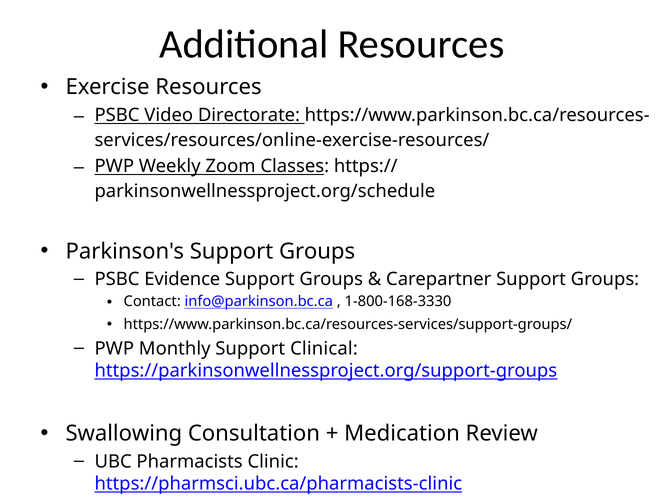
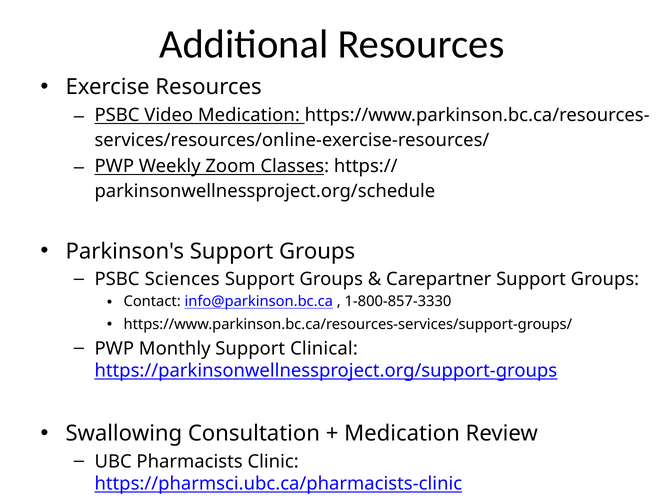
Video Directorate: Directorate -> Medication
Evidence: Evidence -> Sciences
1-800-168-3330: 1-800-168-3330 -> 1-800-857-3330
